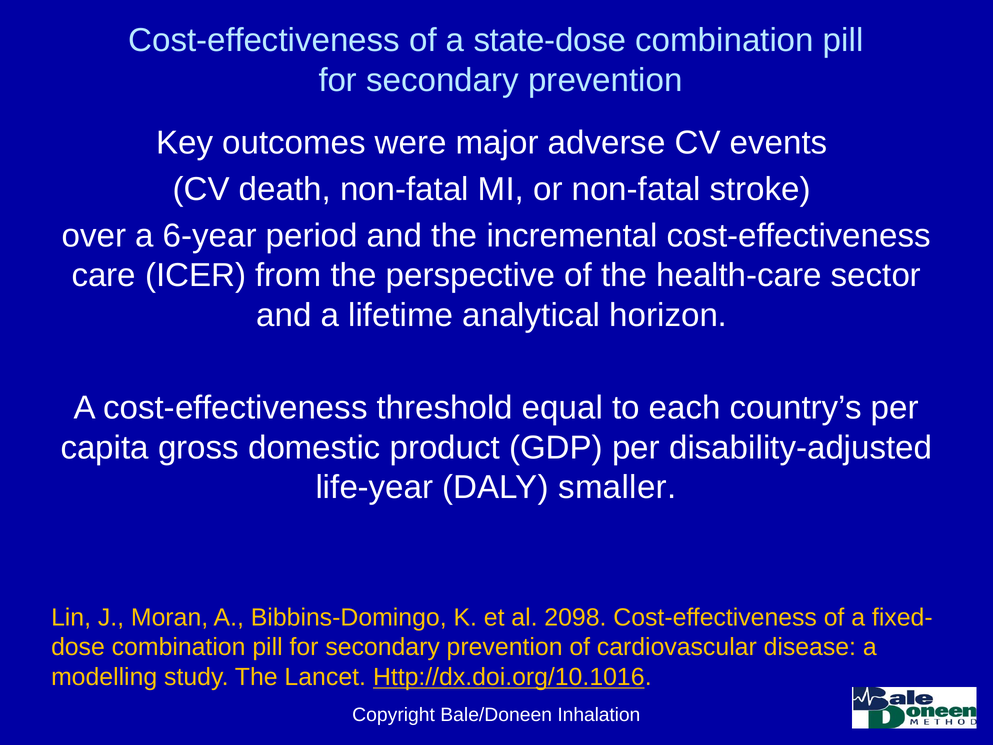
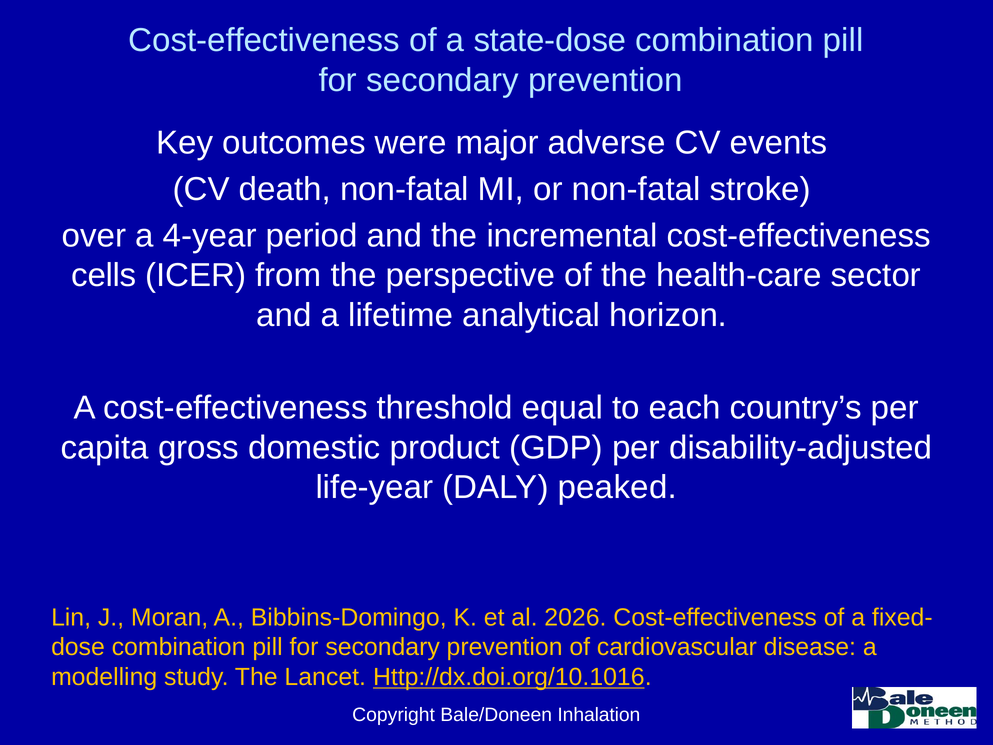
6-year: 6-year -> 4-year
care: care -> cells
smaller: smaller -> peaked
2098: 2098 -> 2026
